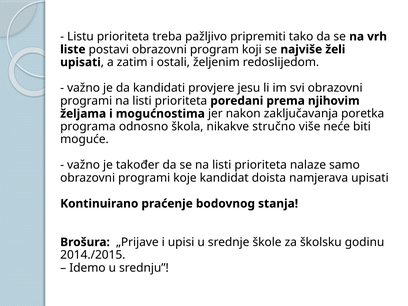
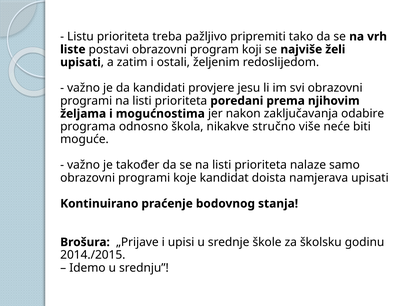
poretka: poretka -> odabire
